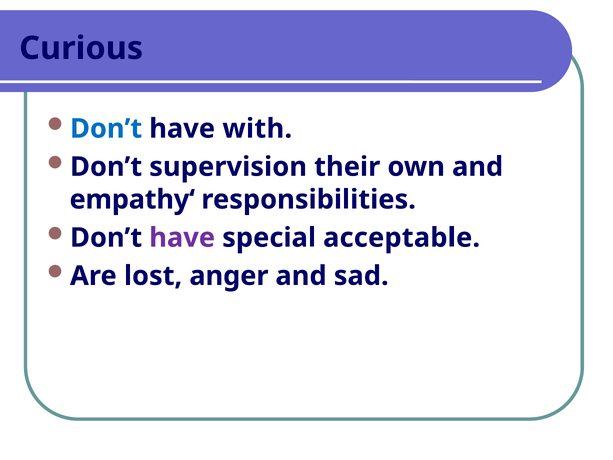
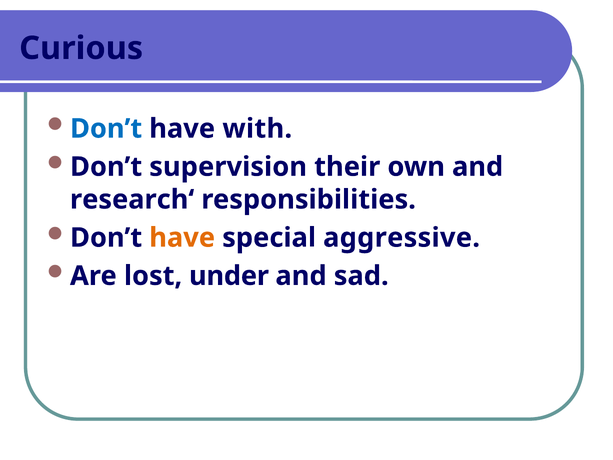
empathy‘: empathy‘ -> research‘
have at (182, 238) colour: purple -> orange
acceptable: acceptable -> aggressive
anger: anger -> under
